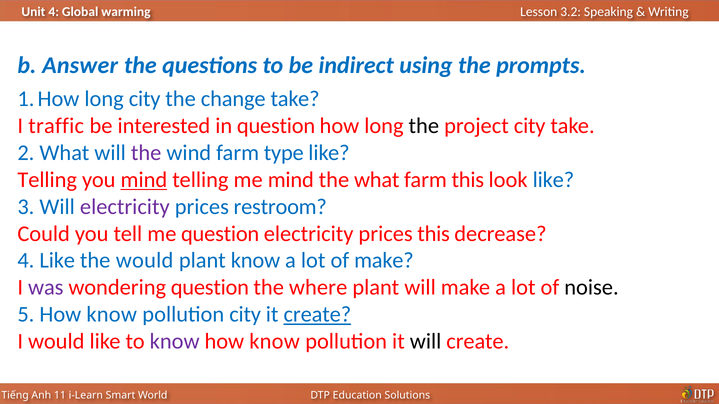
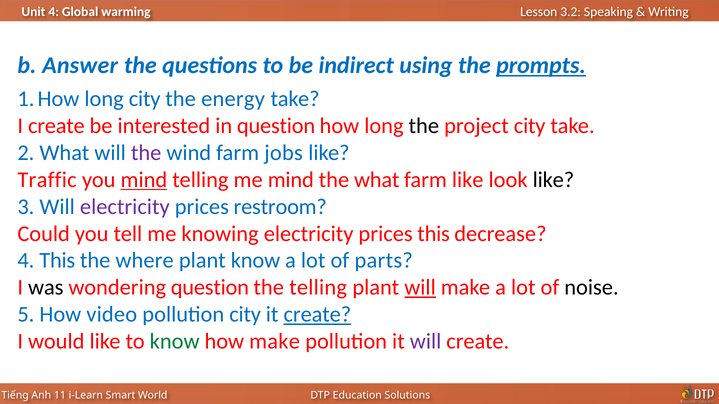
prompts underline: none -> present
change: change -> energy
I traffic: traffic -> create
type: type -> jobs
Telling at (47, 180): Telling -> Traffic
farm this: this -> like
like at (553, 180) colour: blue -> black
me question: question -> knowing
4 Like: Like -> This
the would: would -> where
of make: make -> parts
was colour: purple -> black
the where: where -> telling
will at (420, 288) underline: none -> present
5 How know: know -> video
know at (175, 342) colour: purple -> green
know at (275, 342): know -> make
will at (426, 342) colour: black -> purple
